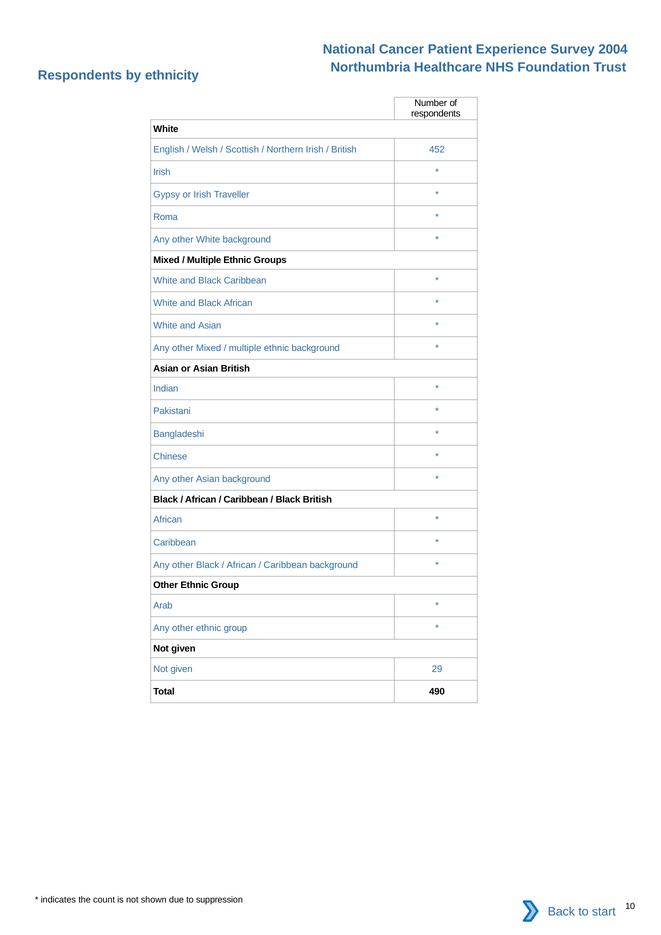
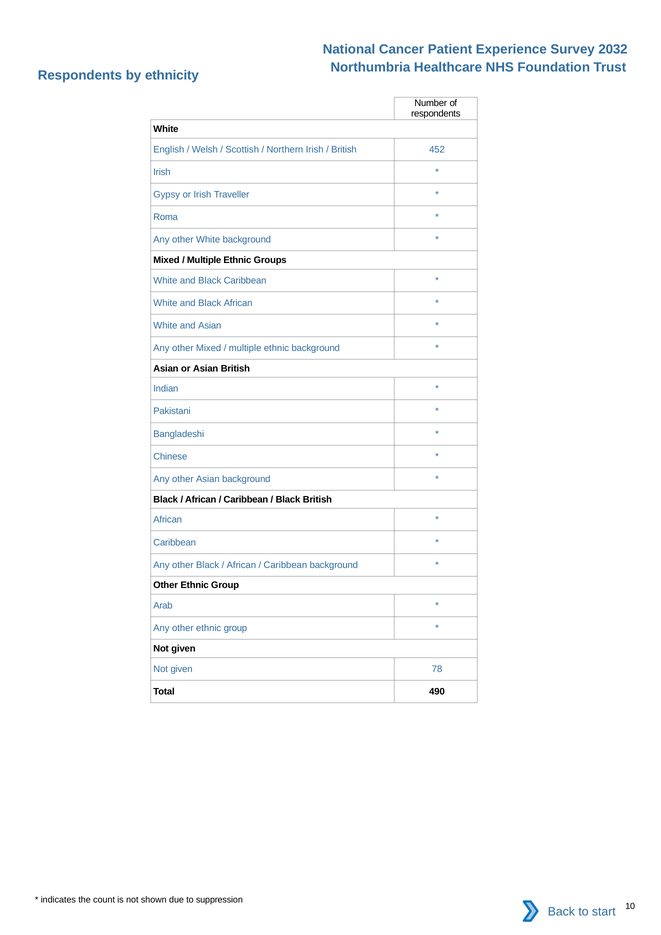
2004: 2004 -> 2032
29: 29 -> 78
